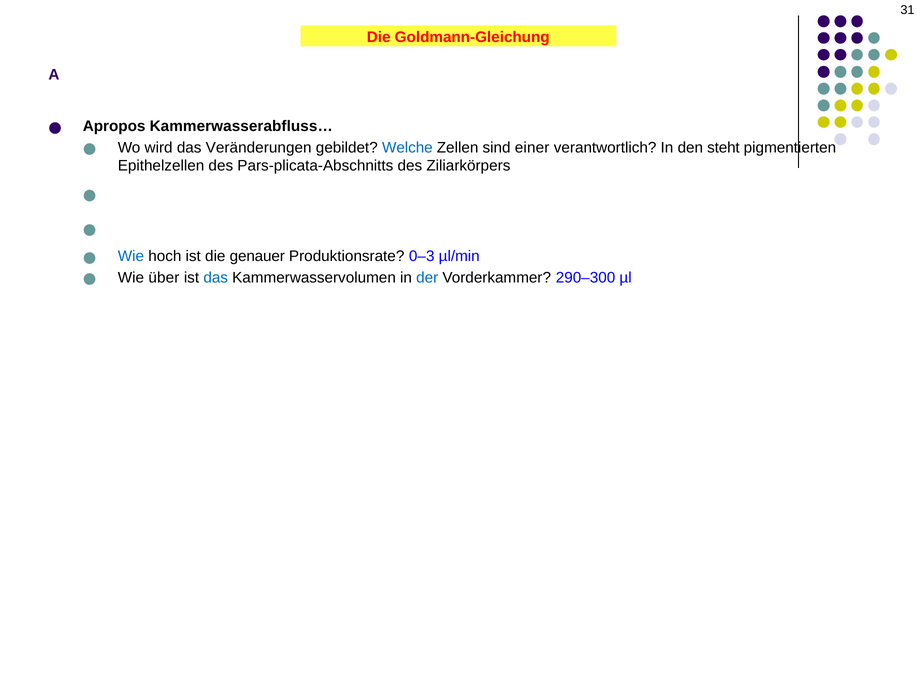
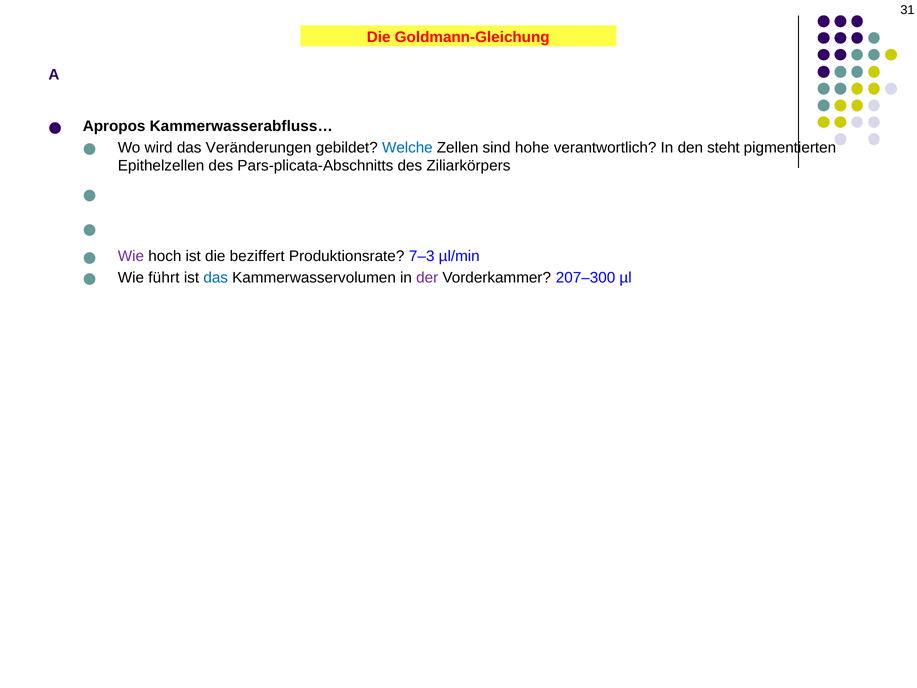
einer: einer -> hohe
Wie at (131, 256) colour: blue -> purple
genauer: genauer -> beziffert
0–3: 0–3 -> 7–3
über: über -> führt
der colour: blue -> purple
290–300: 290–300 -> 207–300
